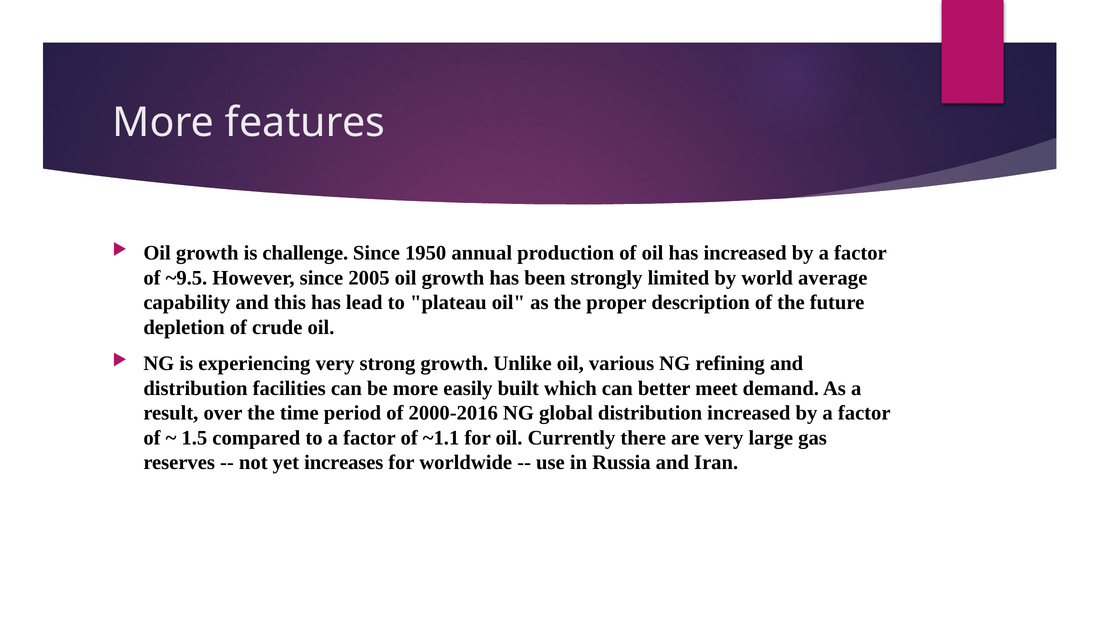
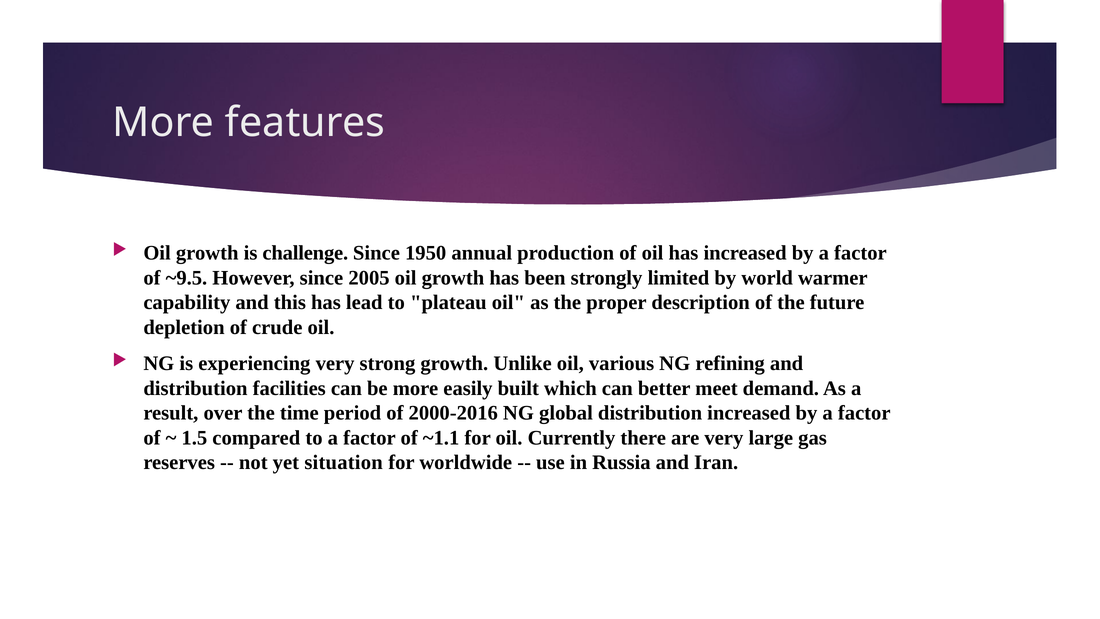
average: average -> warmer
increases: increases -> situation
